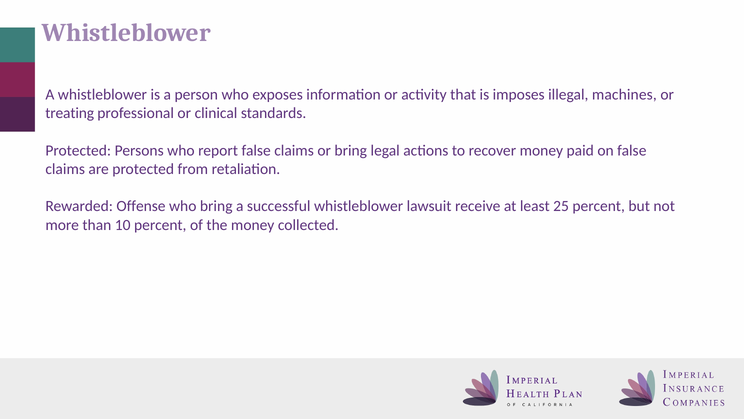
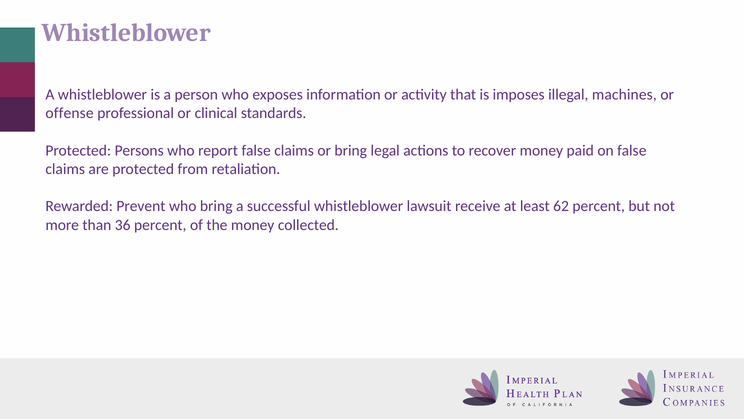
treating: treating -> offense
Offense: Offense -> Prevent
25: 25 -> 62
10: 10 -> 36
